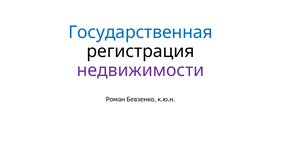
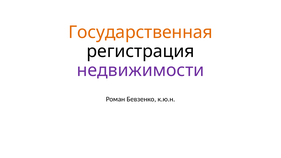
Государственная colour: blue -> orange
